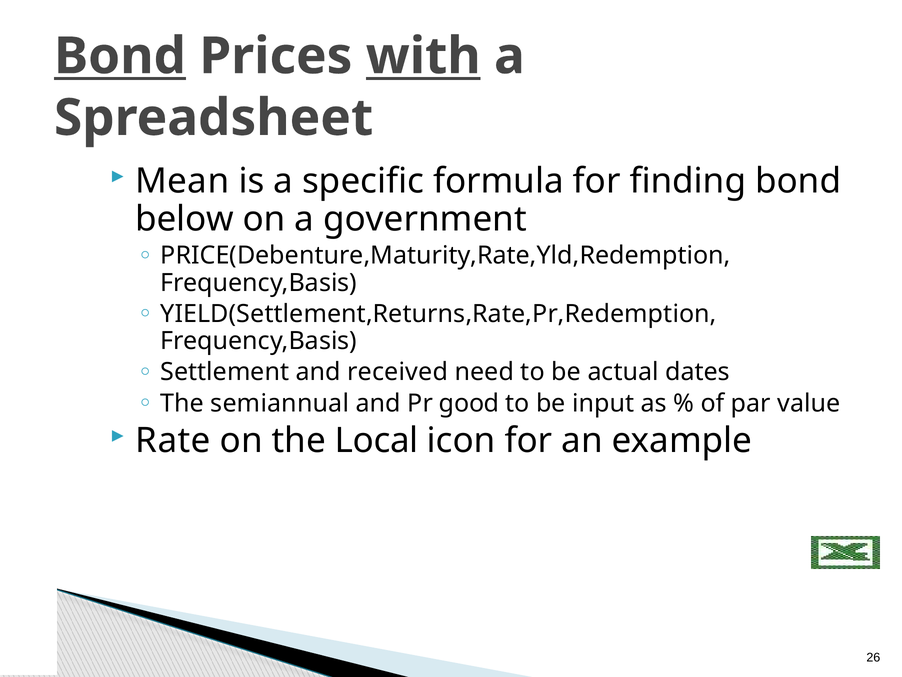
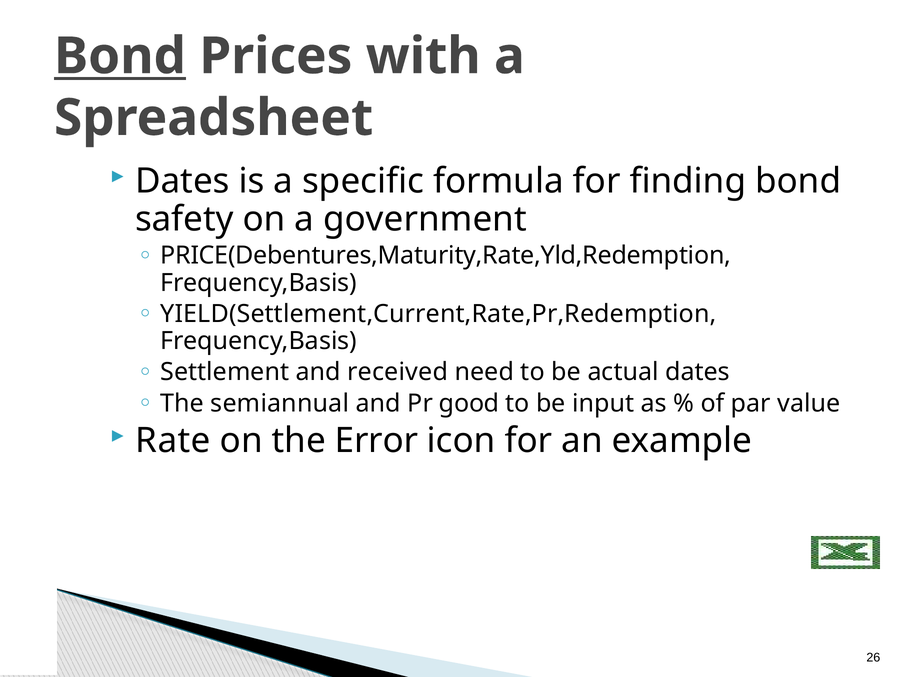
with underline: present -> none
Mean at (182, 181): Mean -> Dates
below: below -> safety
PRICE(Debenture,Maturity,Rate,Yld,Redemption: PRICE(Debenture,Maturity,Rate,Yld,Redemption -> PRICE(Debentures,Maturity,Rate,Yld,Redemption
YIELD(Settlement,Returns,Rate,Pr,Redemption: YIELD(Settlement,Returns,Rate,Pr,Redemption -> YIELD(Settlement,Current,Rate,Pr,Redemption
Local: Local -> Error
